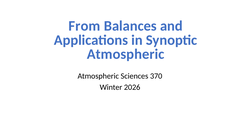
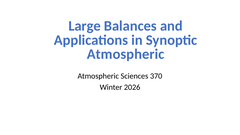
From: From -> Large
